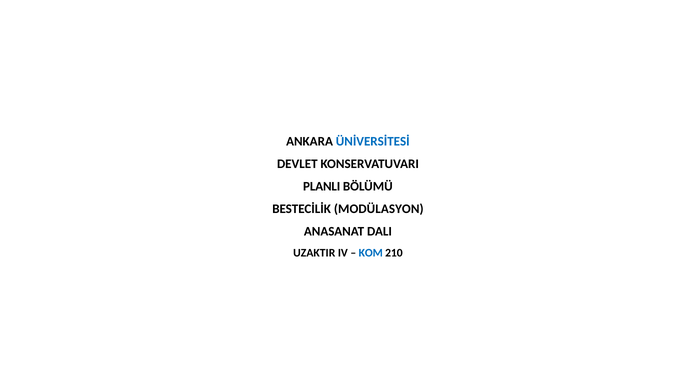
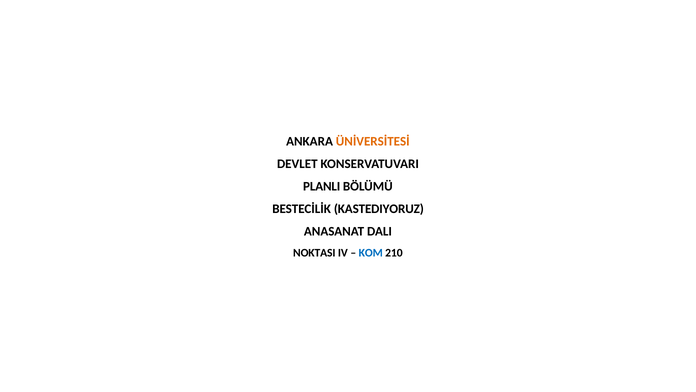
ÜNİVERSİTESİ colour: blue -> orange
MODÜLASYON: MODÜLASYON -> KASTEDIYORUZ
UZAKTIR: UZAKTIR -> NOKTASI
